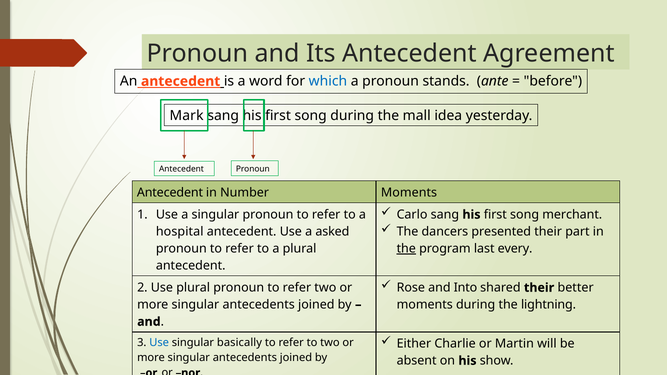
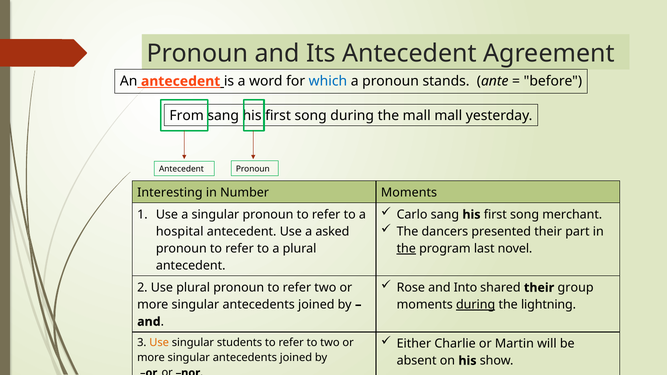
Mark: Mark -> From
mall idea: idea -> mall
Antecedent at (170, 193): Antecedent -> Interesting
every: every -> novel
better: better -> group
during at (476, 305) underline: none -> present
Use at (159, 343) colour: blue -> orange
basically: basically -> students
